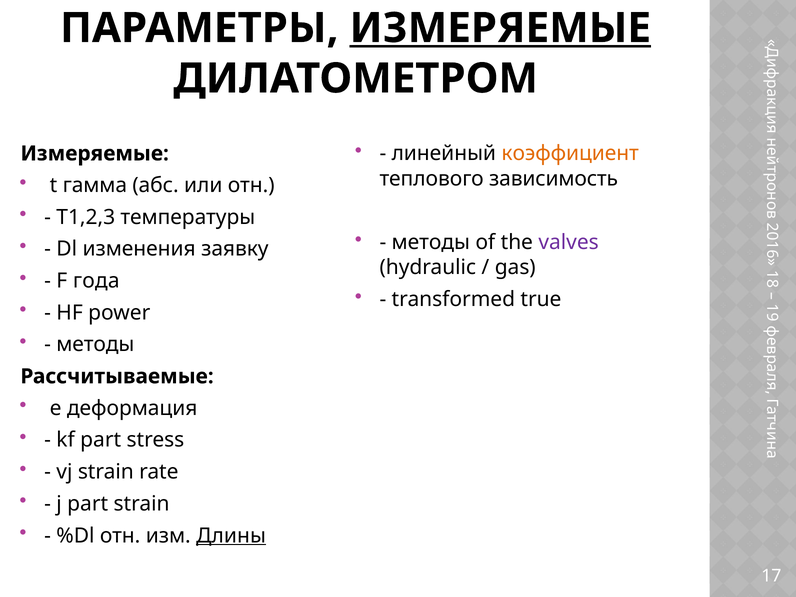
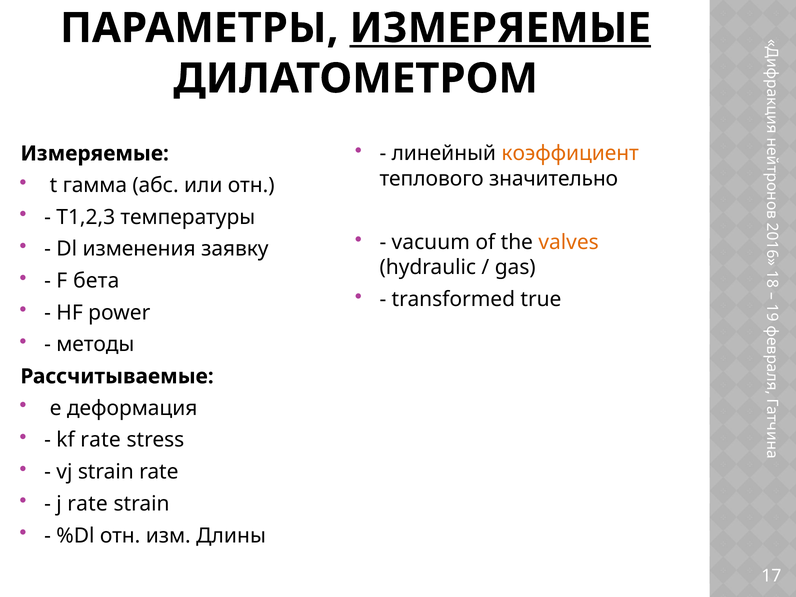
зависимость: зависимость -> значительно
методы at (431, 242): методы -> vacuum
valves colour: purple -> orange
года: года -> бета
kf part: part -> rate
j part: part -> rate
Длины underline: present -> none
